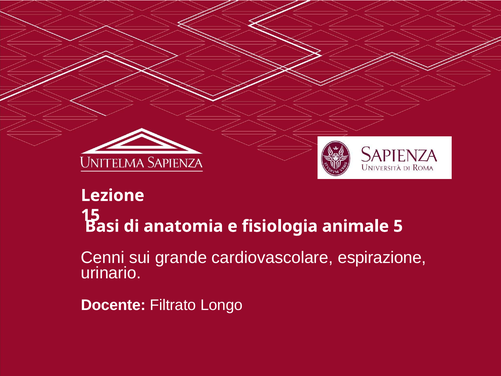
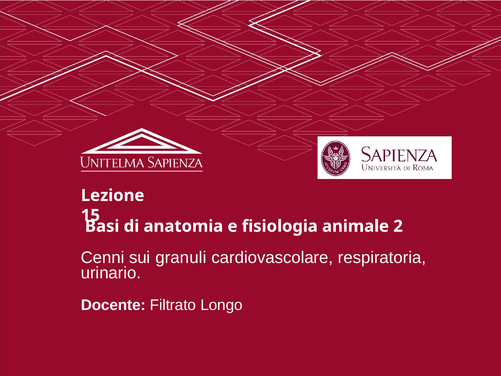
5: 5 -> 2
grande: grande -> granuli
espirazione: espirazione -> respiratoria
